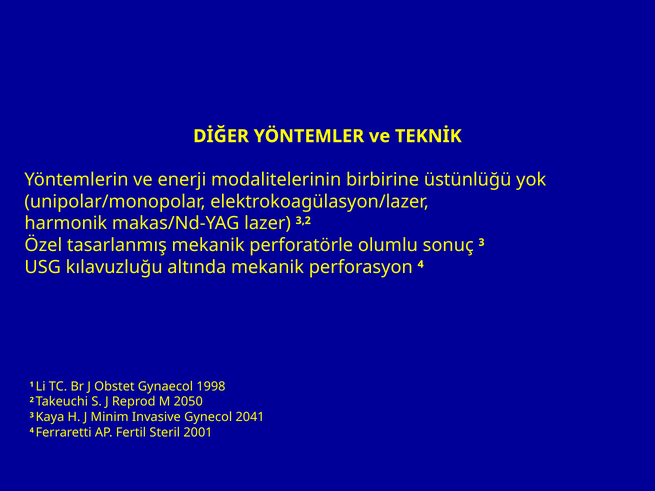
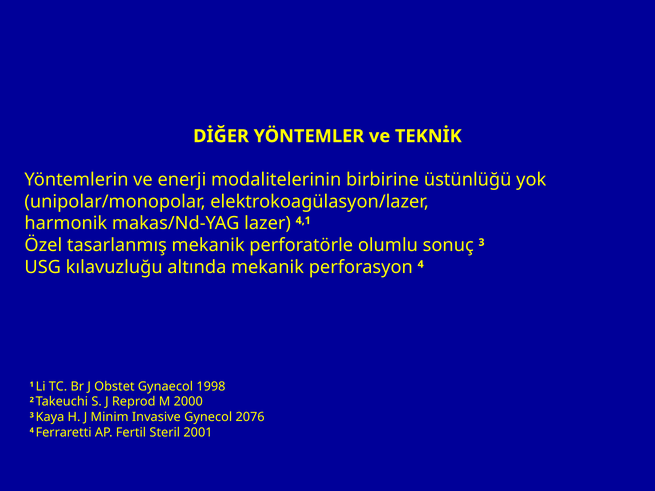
3,2: 3,2 -> 4,1
2050: 2050 -> 2000
2041: 2041 -> 2076
